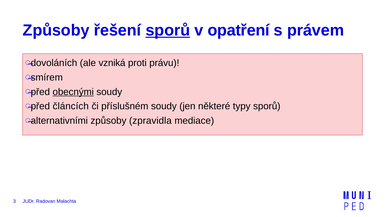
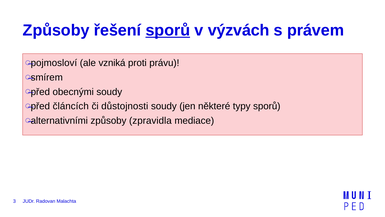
opatření: opatření -> výzvách
dovoláních: dovoláních -> pojmosloví
obecnými underline: present -> none
příslušném: příslušném -> důstojnosti
